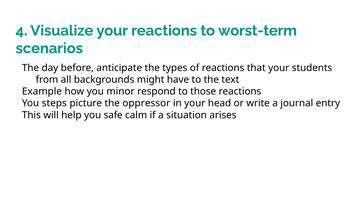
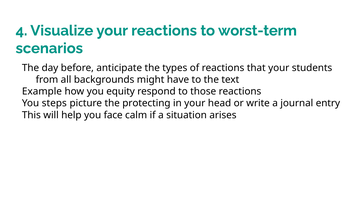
minor: minor -> equity
oppressor: oppressor -> protecting
safe: safe -> face
